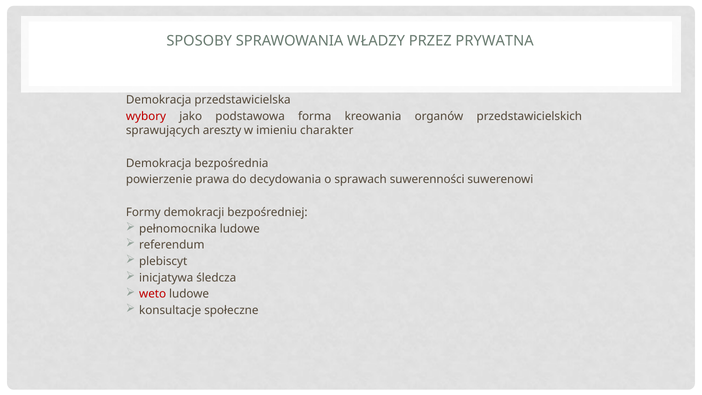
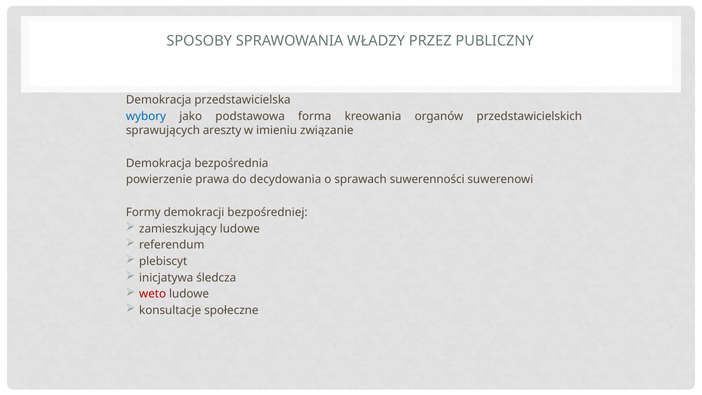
PRYWATNA: PRYWATNA -> PUBLICZNY
wybory colour: red -> blue
charakter: charakter -> związanie
pełnomocnika: pełnomocnika -> zamieszkujący
